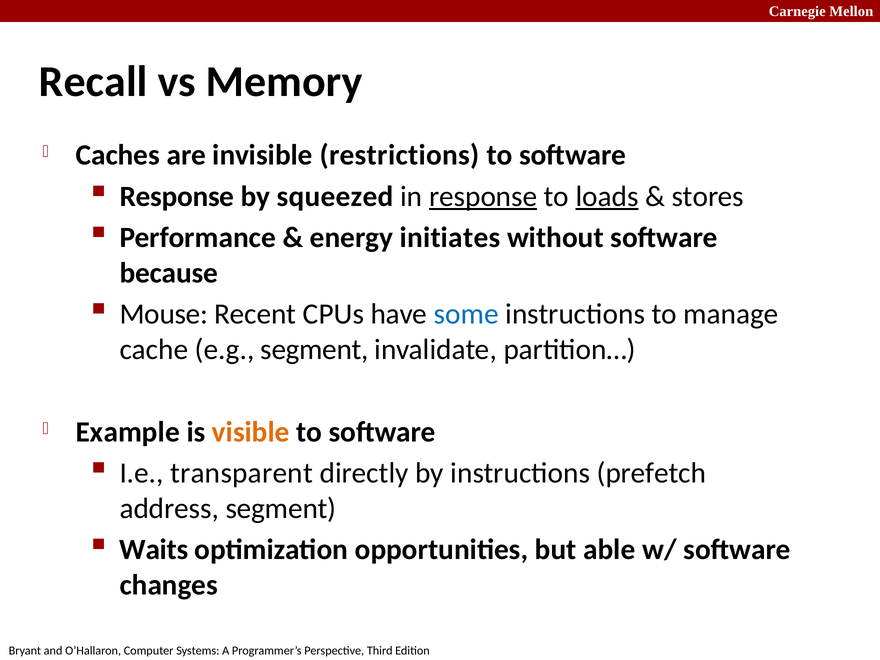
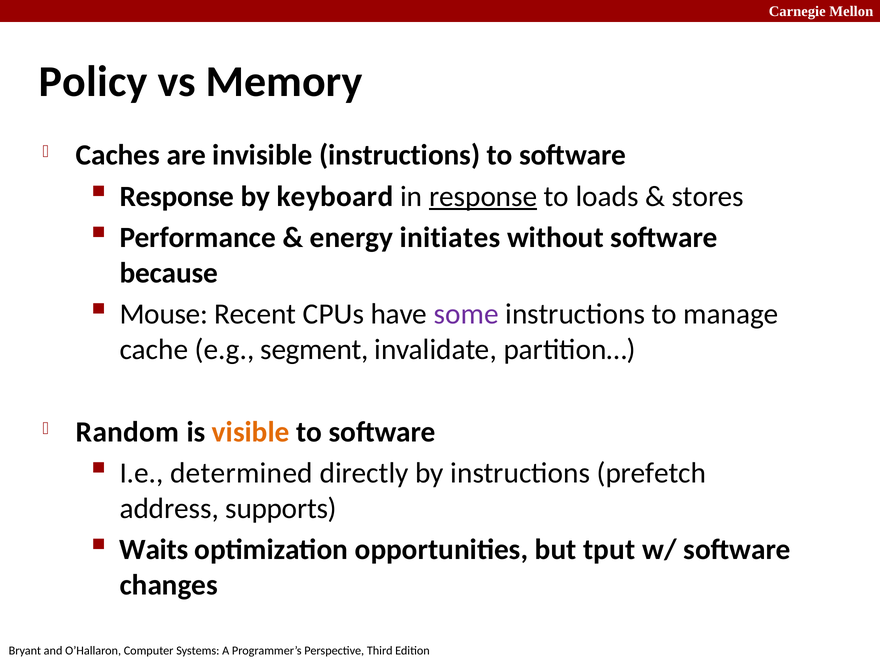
Recall: Recall -> Policy
invisible restrictions: restrictions -> instructions
squeezed: squeezed -> keyboard
loads underline: present -> none
some colour: blue -> purple
Example: Example -> Random
transparent: transparent -> determined
address segment: segment -> supports
able: able -> tput
